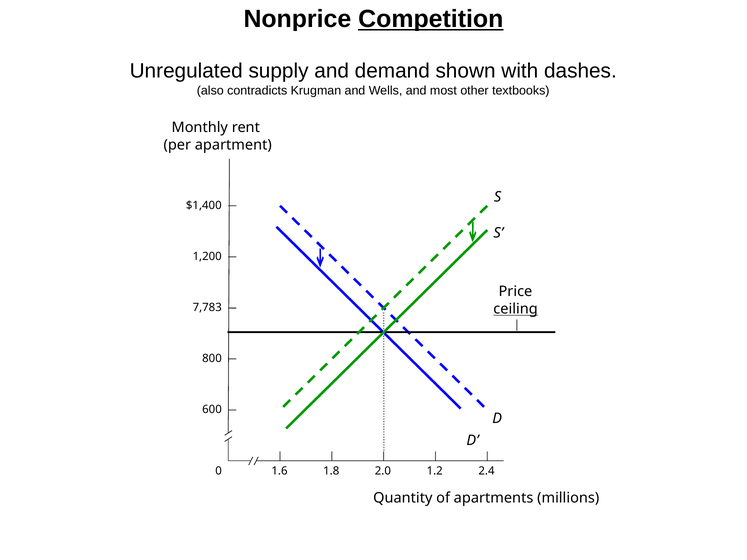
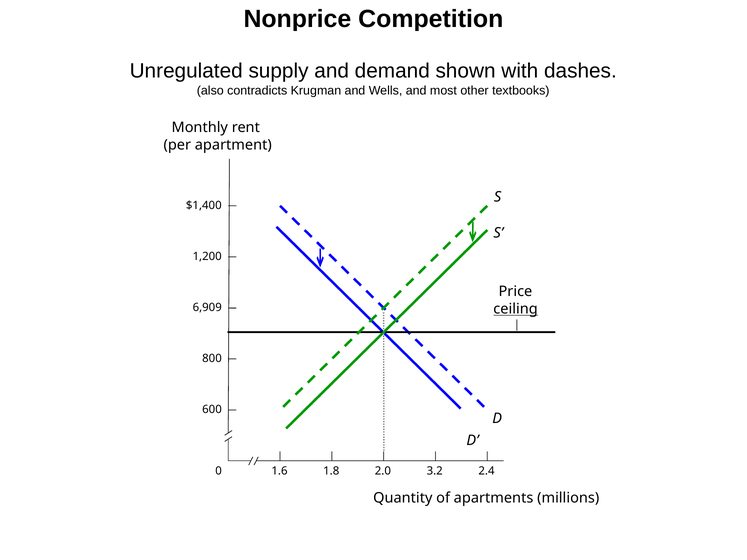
Competition at (431, 19) underline: present -> none
7,783: 7,783 -> 6,909
1.2: 1.2 -> 3.2
